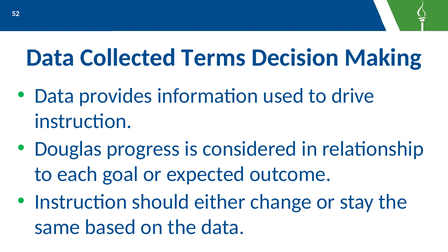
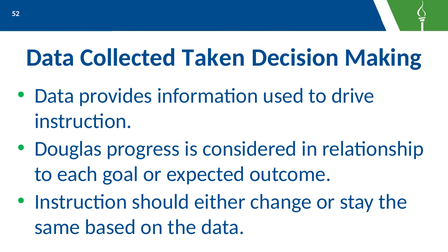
Terms: Terms -> Taken
